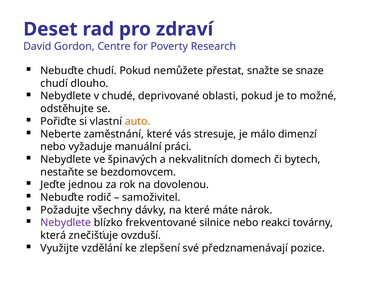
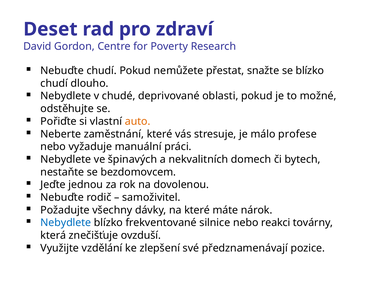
se snaze: snaze -> blízko
dimenzí: dimenzí -> profese
Nebydlete at (66, 223) colour: purple -> blue
